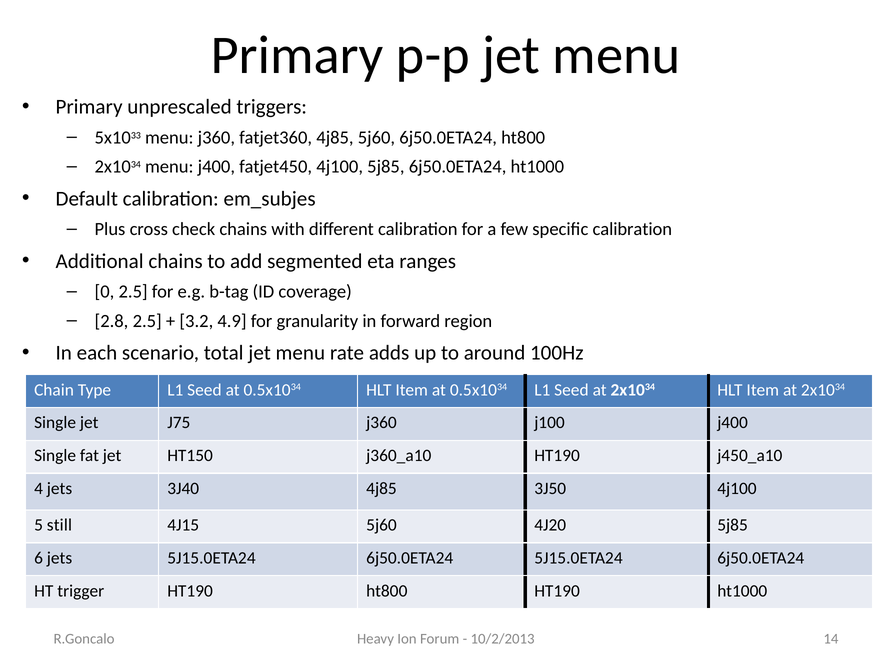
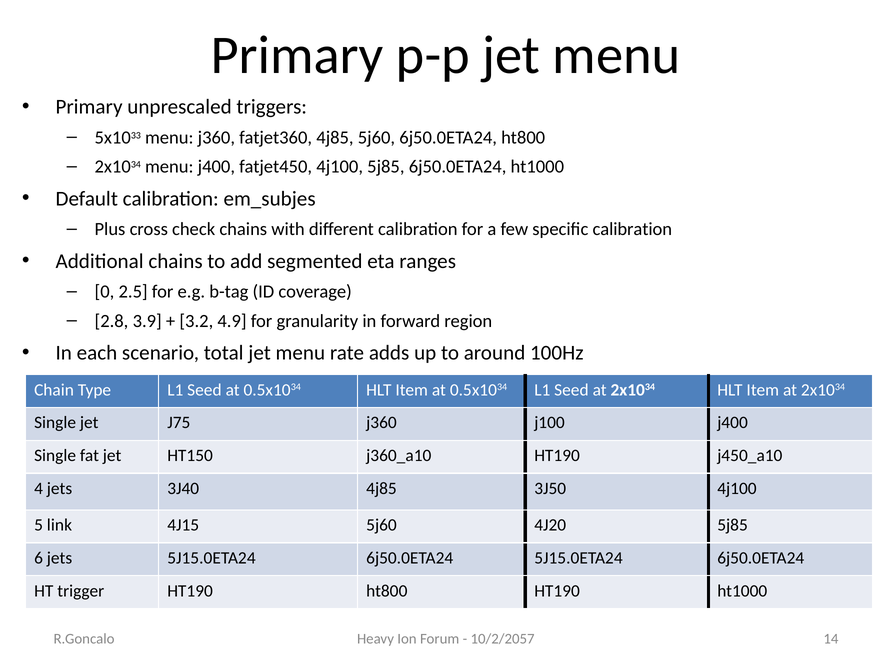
2.8 2.5: 2.5 -> 3.9
still: still -> link
10/2/2013: 10/2/2013 -> 10/2/2057
